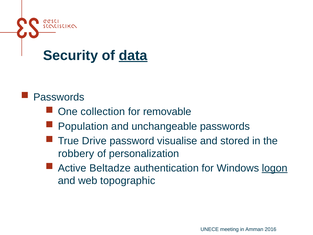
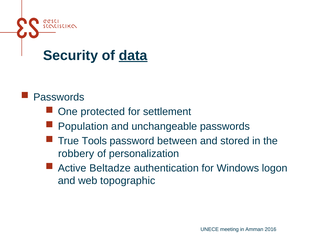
collection: collection -> protected
removable: removable -> settlement
Drive: Drive -> Tools
visualise: visualise -> between
logon underline: present -> none
